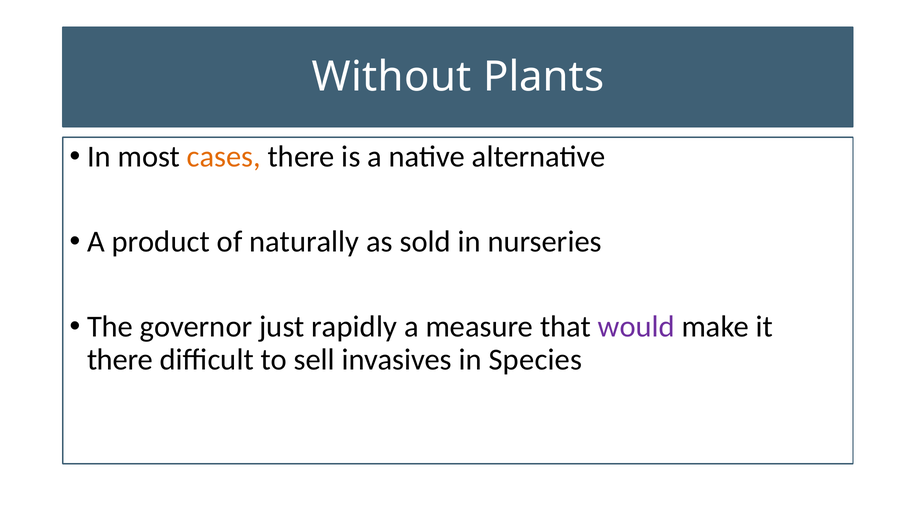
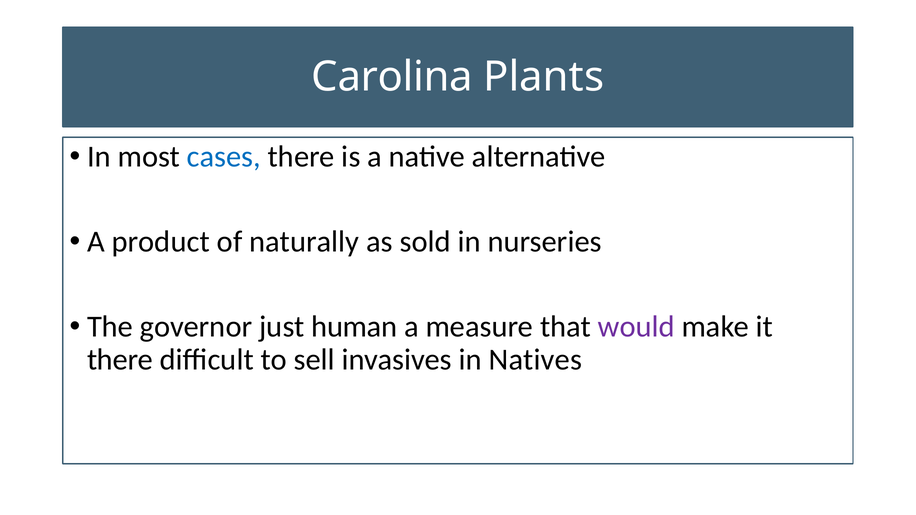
Without: Without -> Carolina
cases colour: orange -> blue
rapidly: rapidly -> human
Species: Species -> Natives
